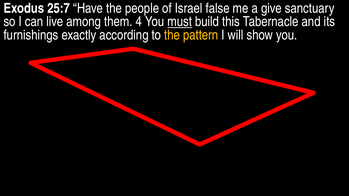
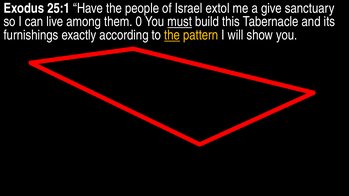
25:7: 25:7 -> 25:1
false: false -> extol
4: 4 -> 0
the at (172, 35) underline: none -> present
